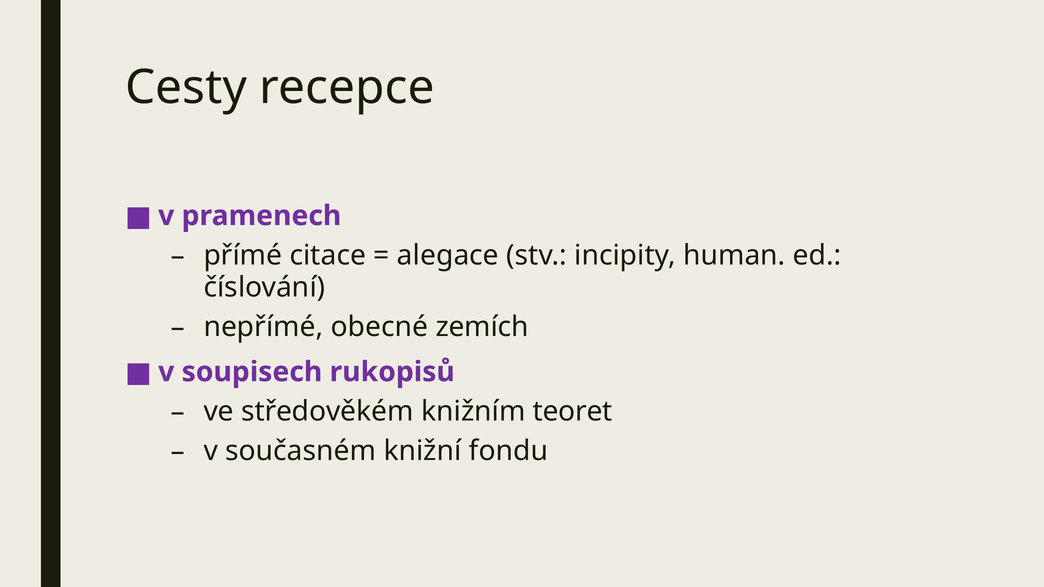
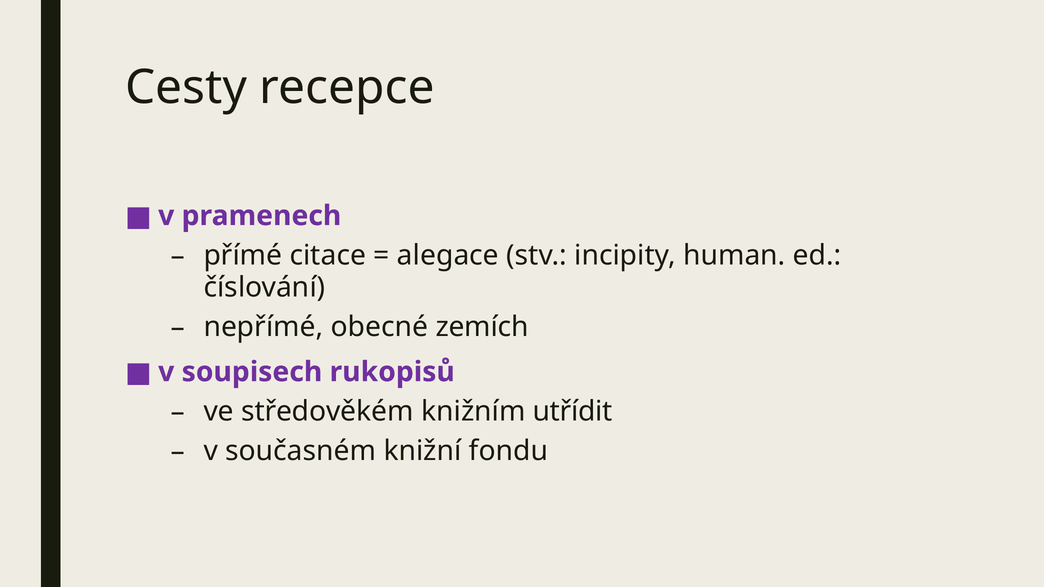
teoret: teoret -> utřídit
